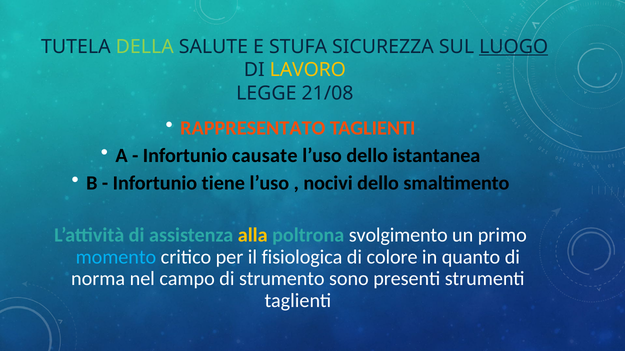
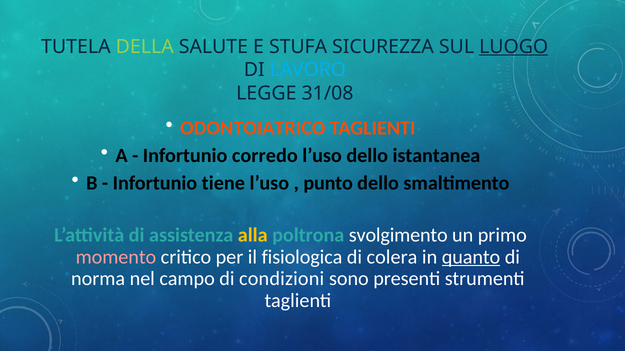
LAVORO colour: yellow -> light blue
21/08: 21/08 -> 31/08
RAPPRESENTATO: RAPPRESENTATO -> ODONTOIATRICO
causate: causate -> corredo
nocivi: nocivi -> punto
momento colour: light blue -> pink
colore: colore -> colera
quanto underline: none -> present
strumento: strumento -> condizioni
